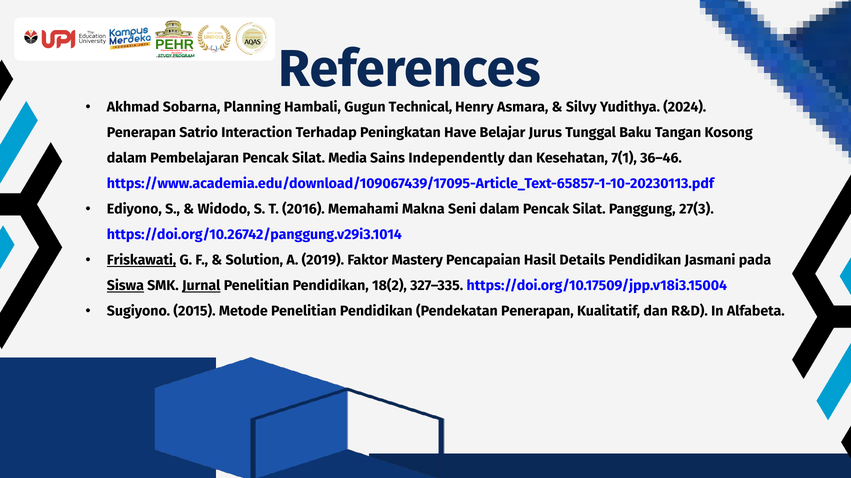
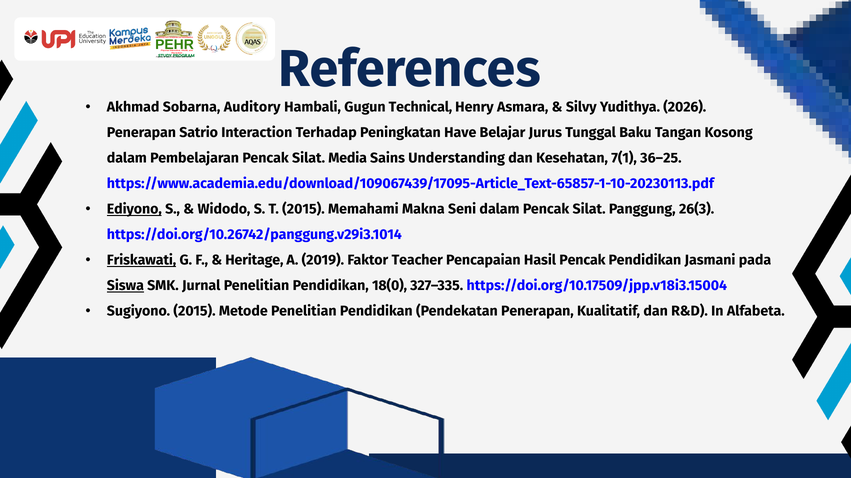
Planning: Planning -> Auditory
2024: 2024 -> 2026
Independently: Independently -> Understanding
36–46: 36–46 -> 36–25
Ediyono underline: none -> present
T 2016: 2016 -> 2015
27(3: 27(3 -> 26(3
Solution: Solution -> Heritage
Mastery: Mastery -> Teacher
Hasil Details: Details -> Pencak
Jurnal underline: present -> none
18(2: 18(2 -> 18(0
